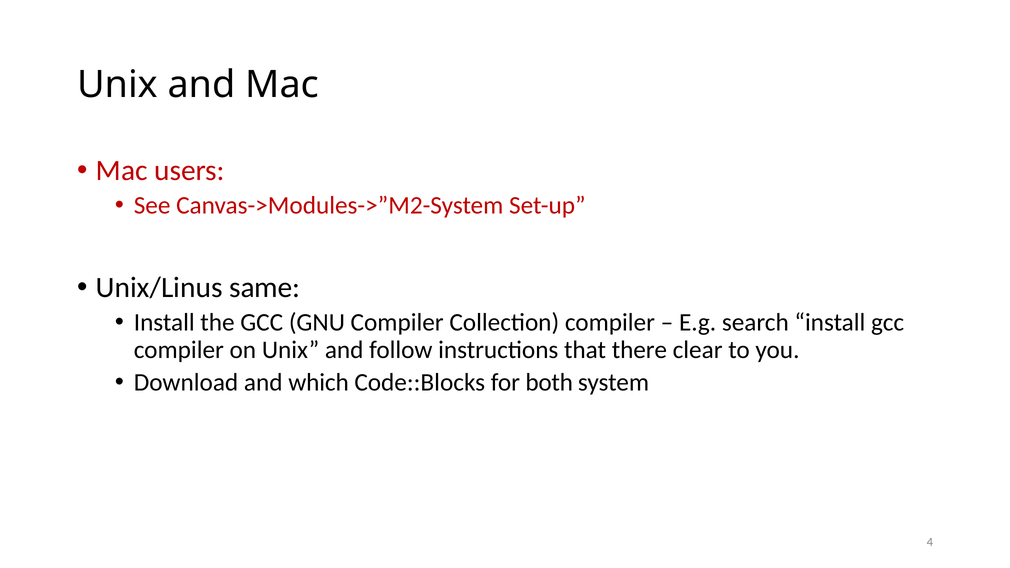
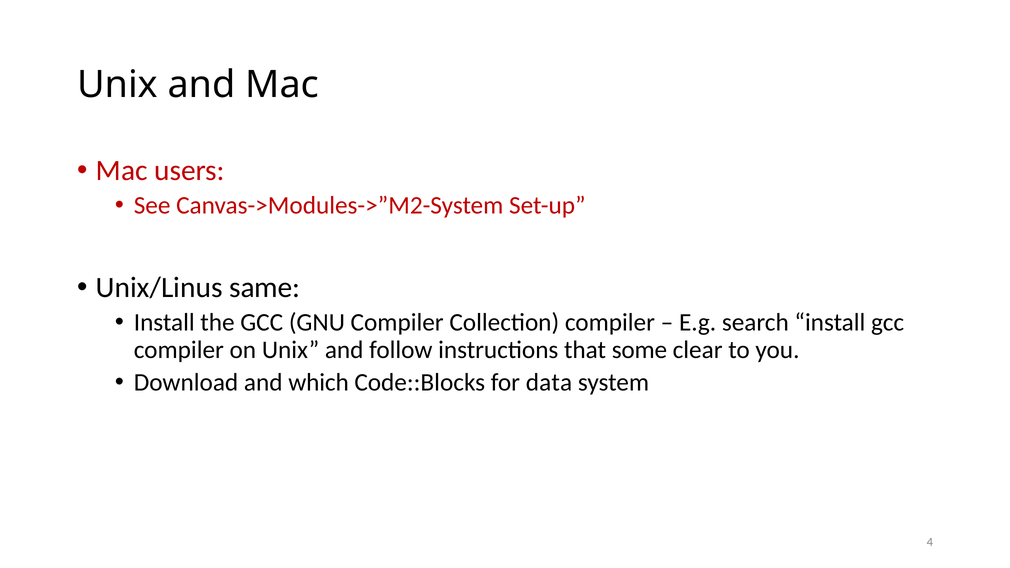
there: there -> some
both: both -> data
